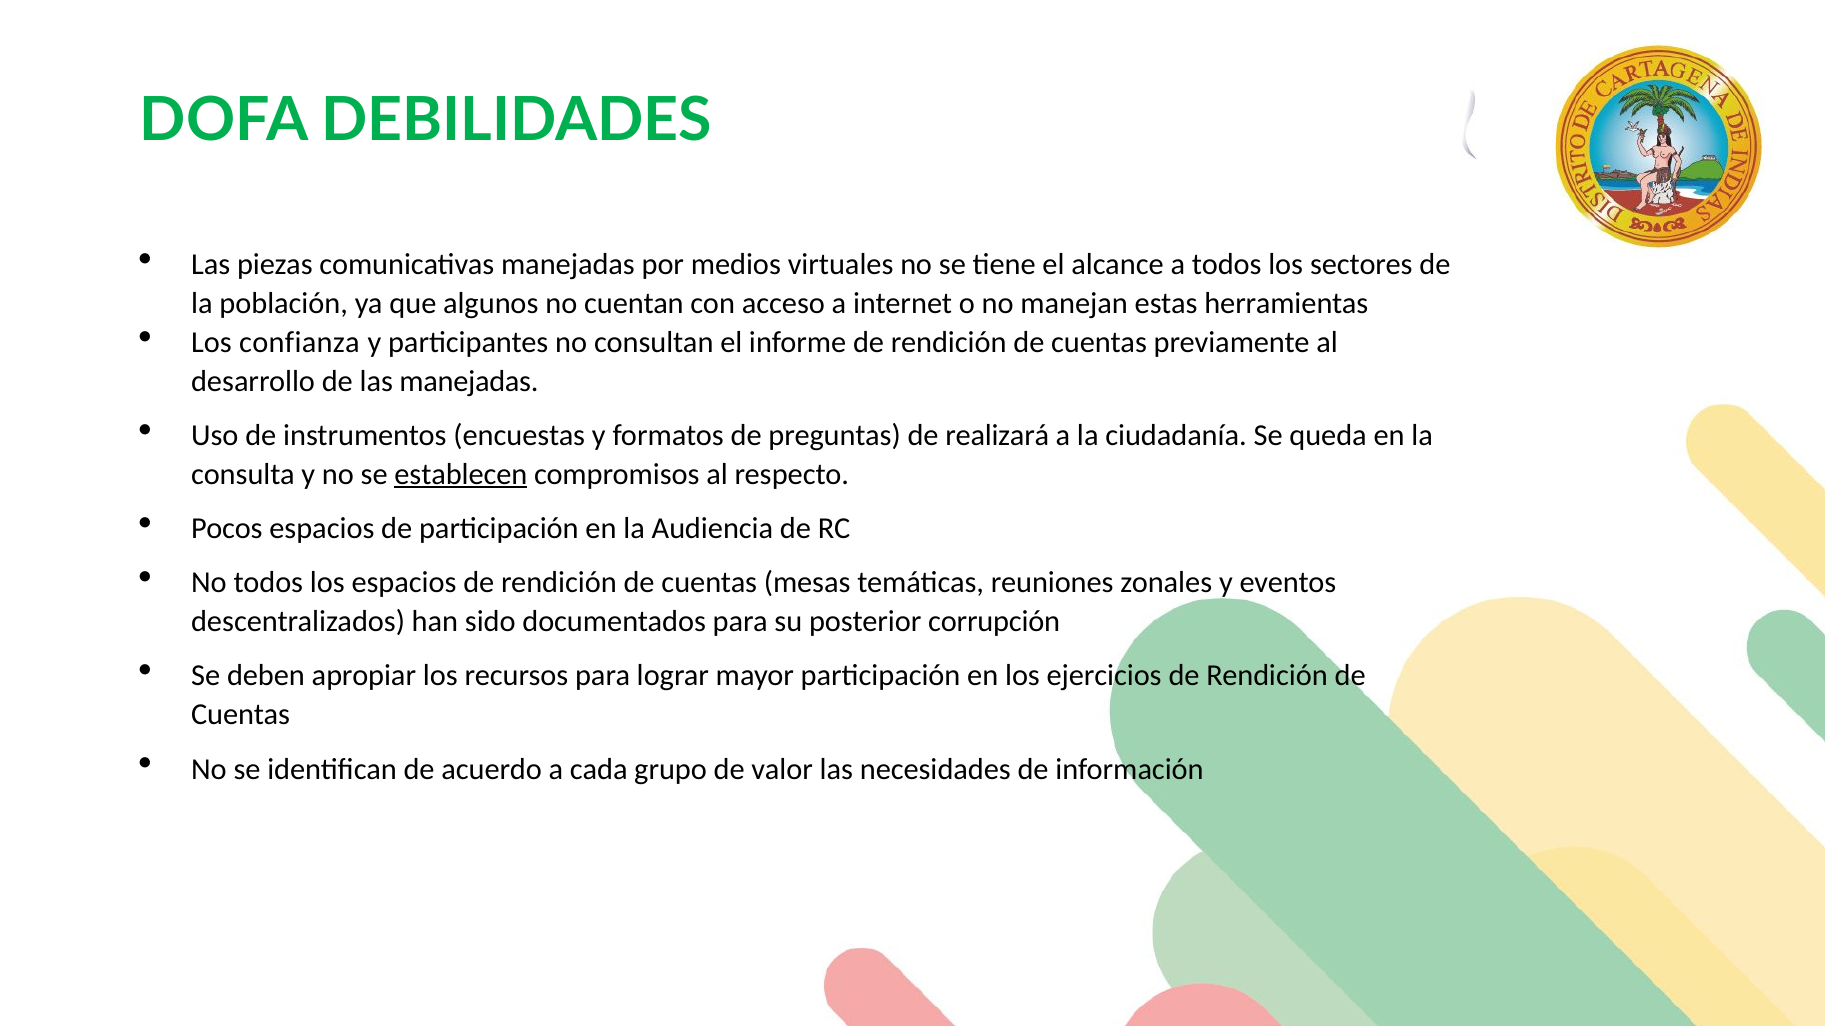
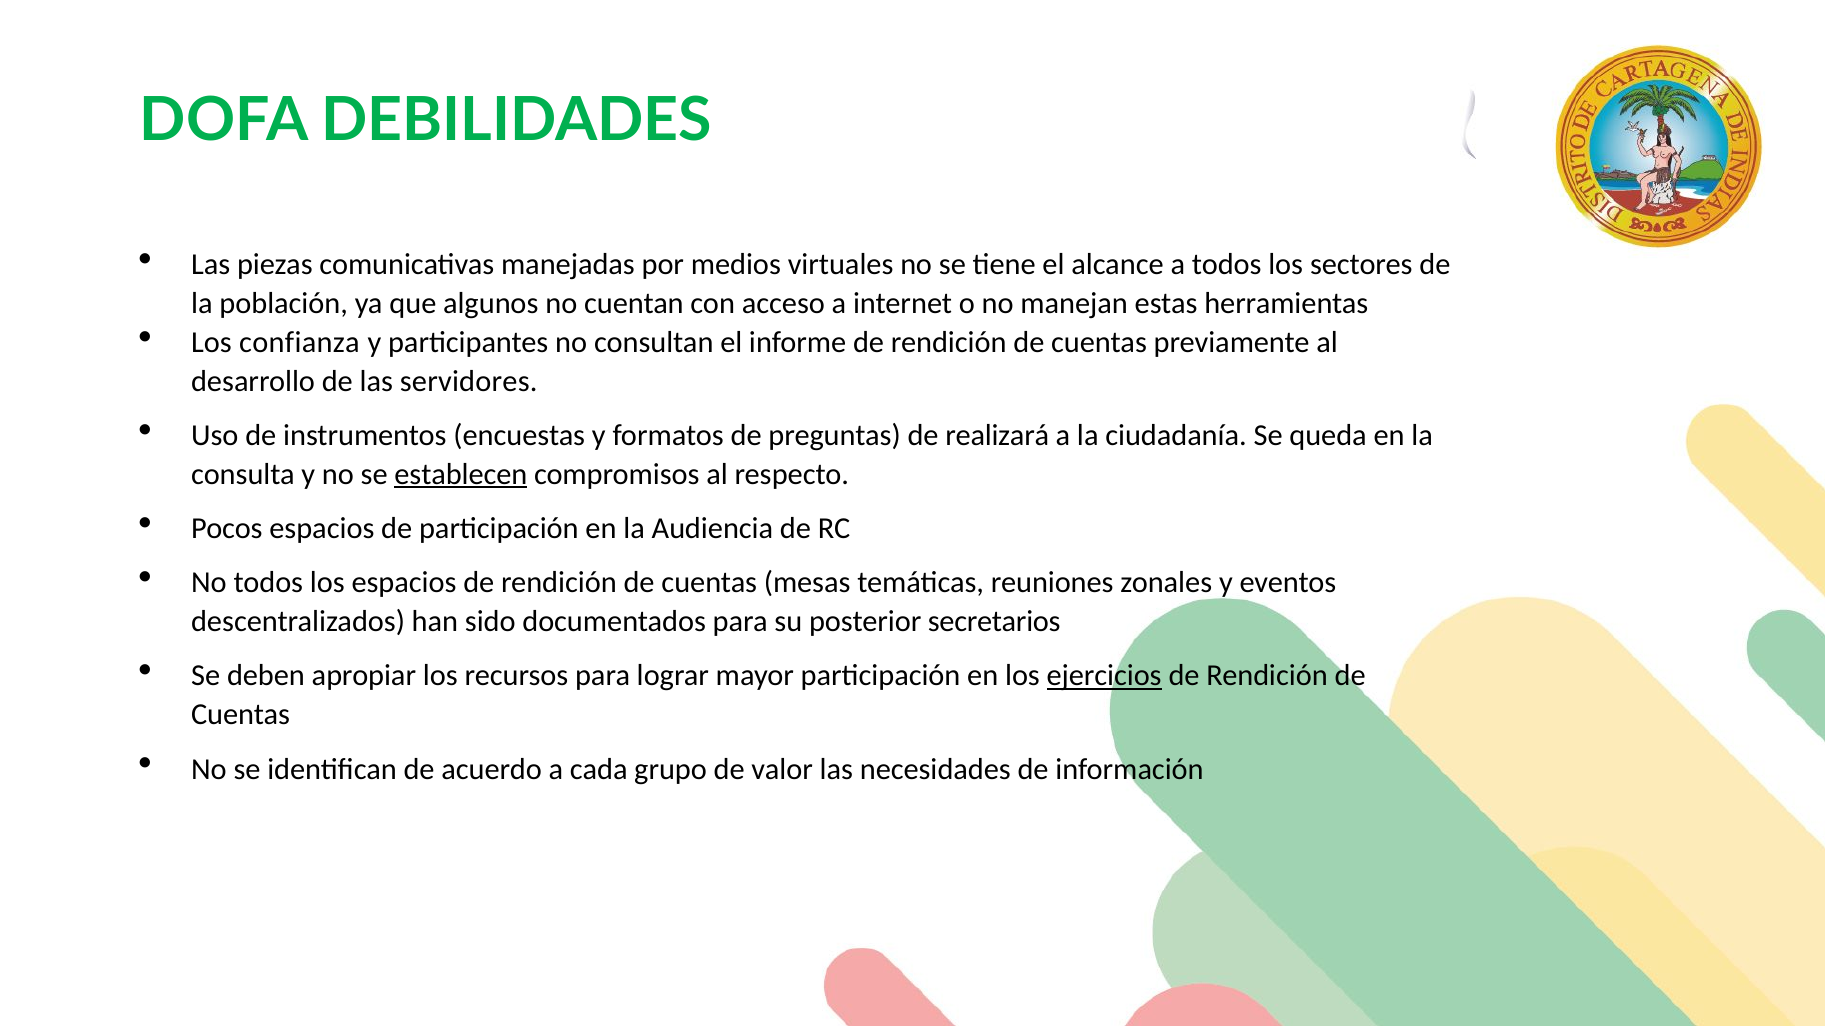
las manejadas: manejadas -> servidores
corrupción: corrupción -> secretarios
ejercicios underline: none -> present
